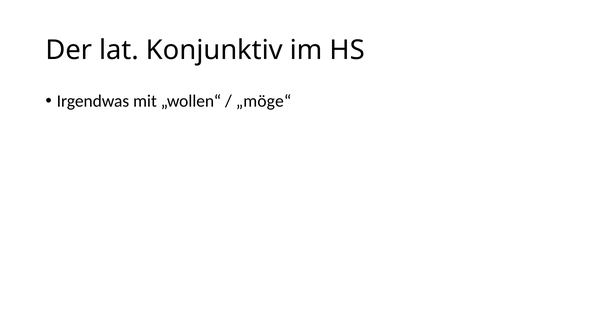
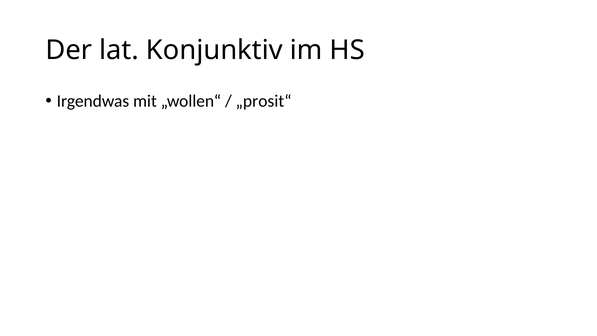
„möge“: „möge“ -> „prosit“
